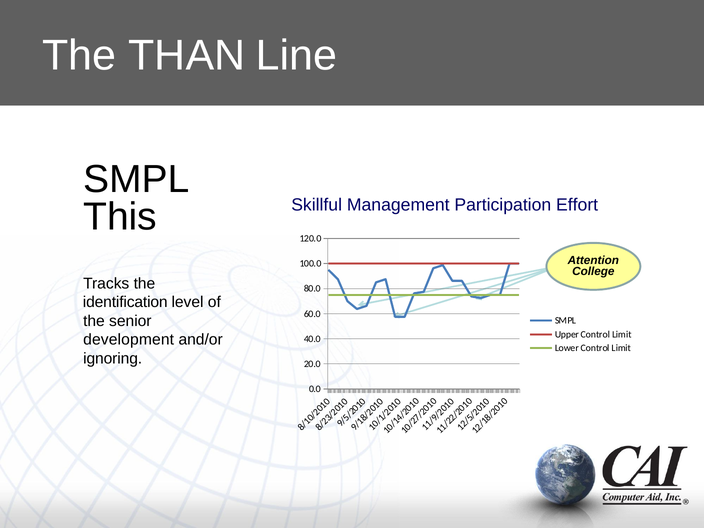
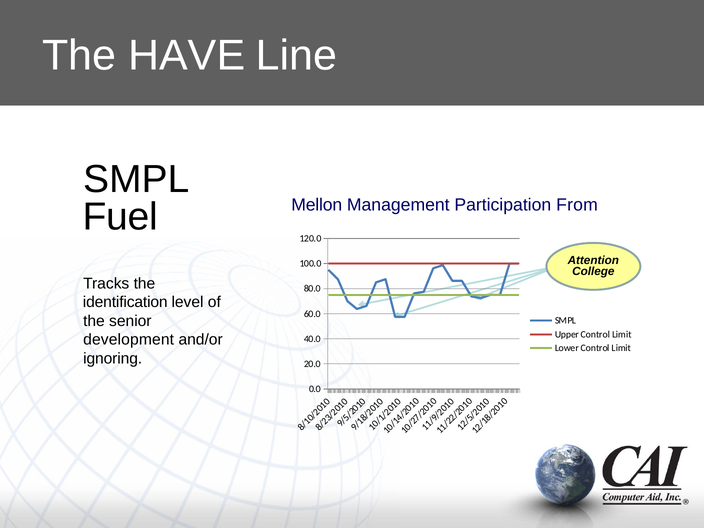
THAN: THAN -> HAVE
Skillful: Skillful -> Mellon
Effort: Effort -> From
This: This -> Fuel
